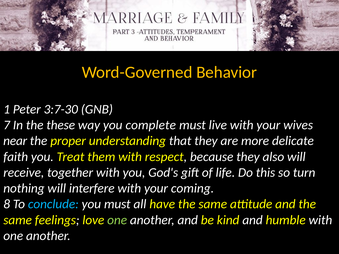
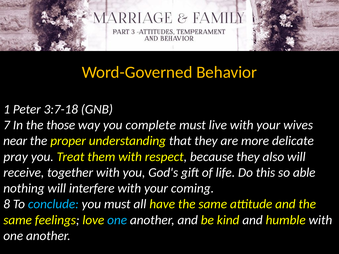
3:7-30: 3:7-30 -> 3:7-18
these: these -> those
faith: faith -> pray
turn: turn -> able
one at (117, 220) colour: light green -> light blue
